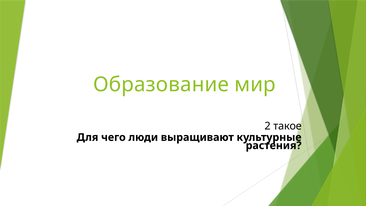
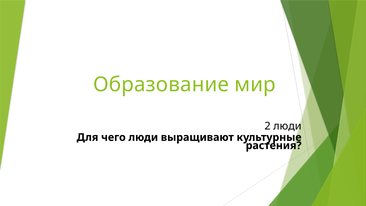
2 такое: такое -> люди
